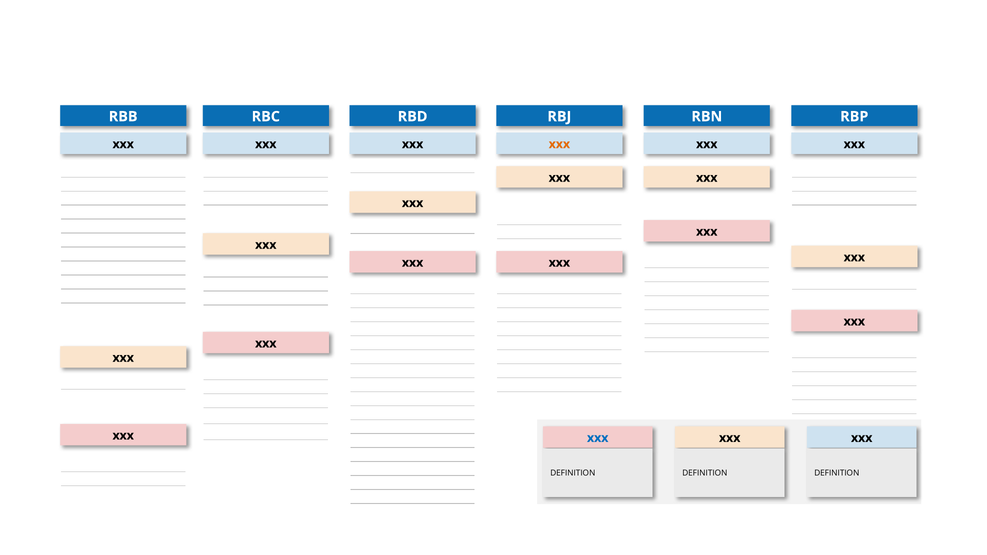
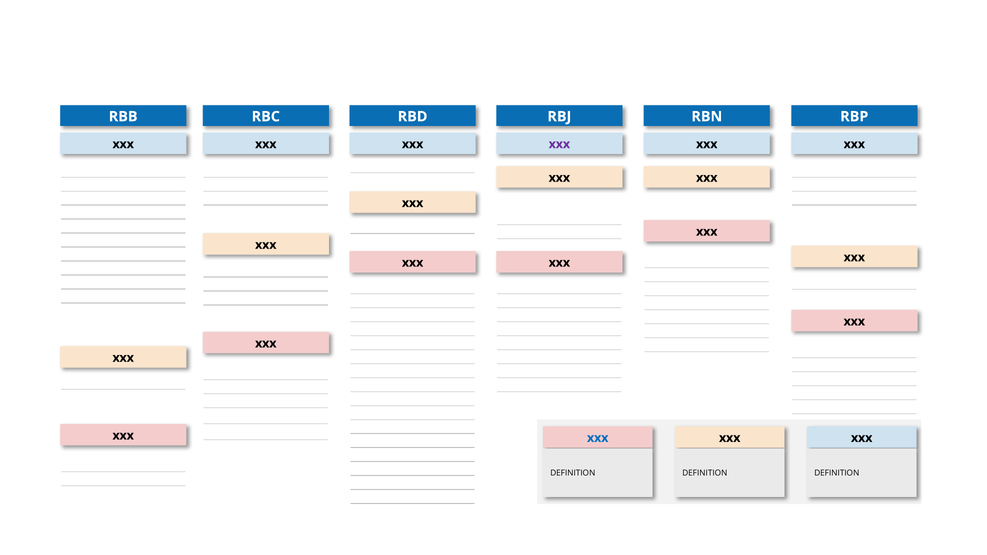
xxx at (559, 144) colour: orange -> purple
